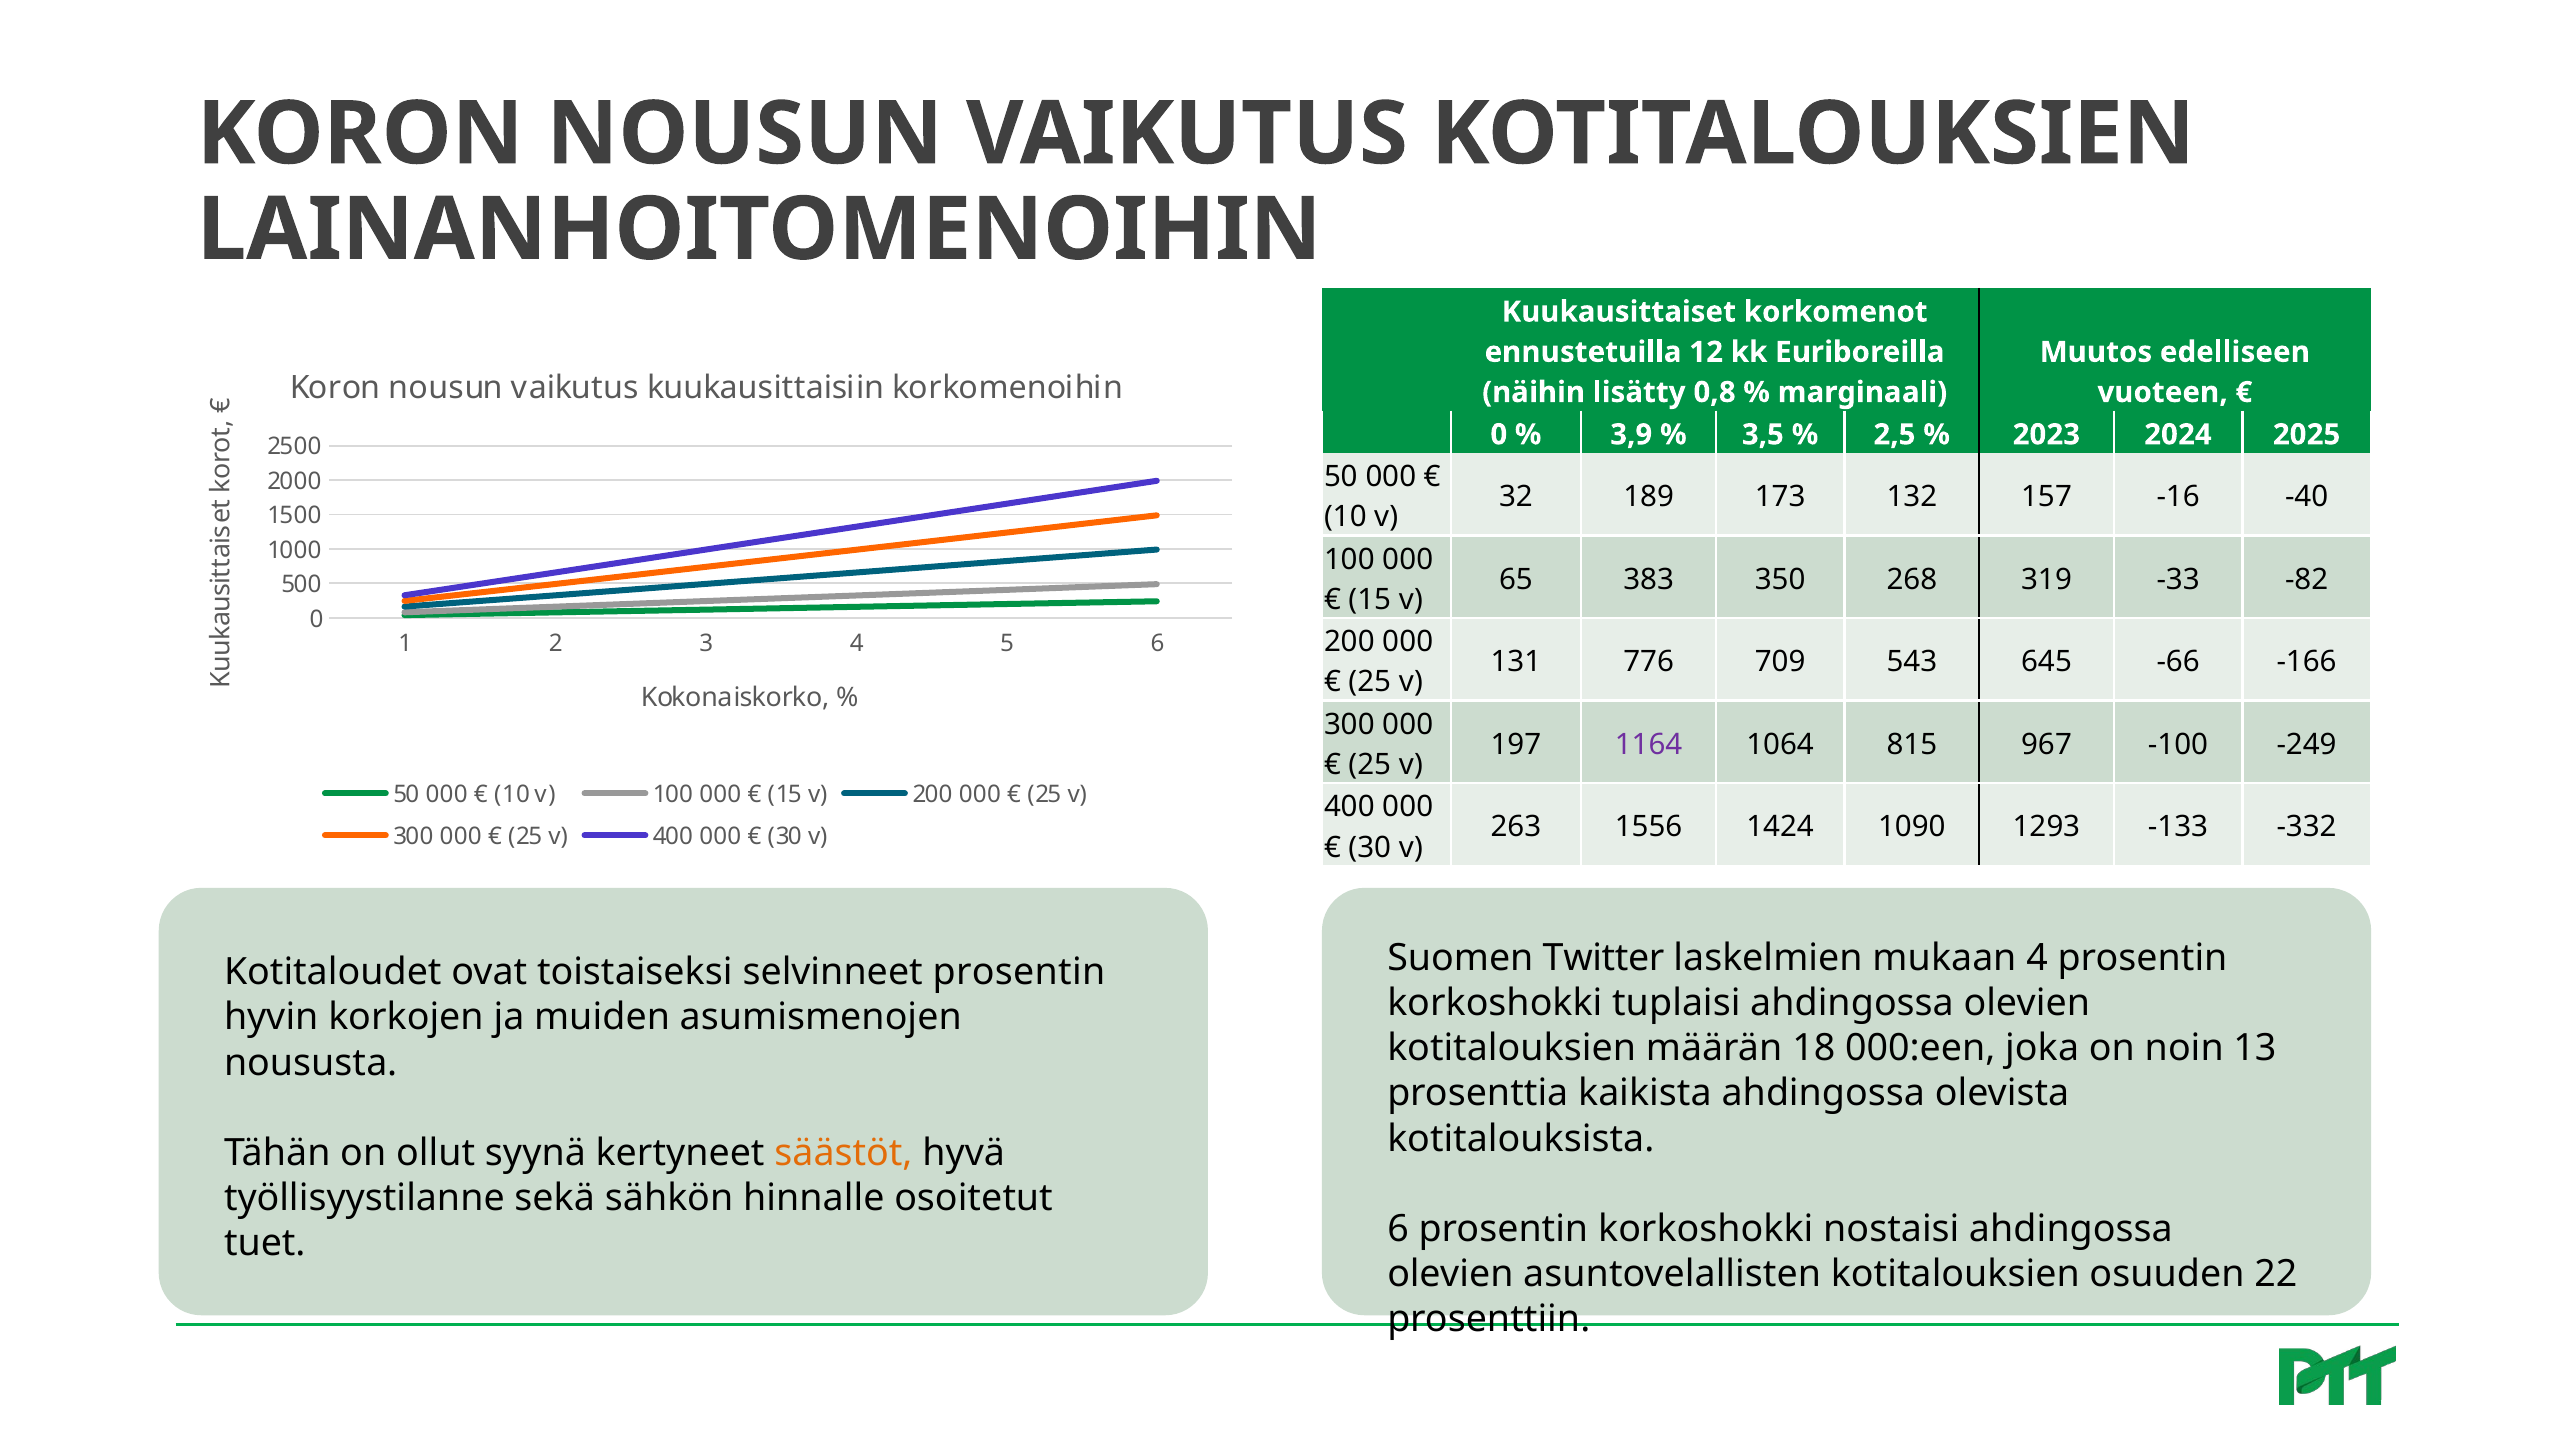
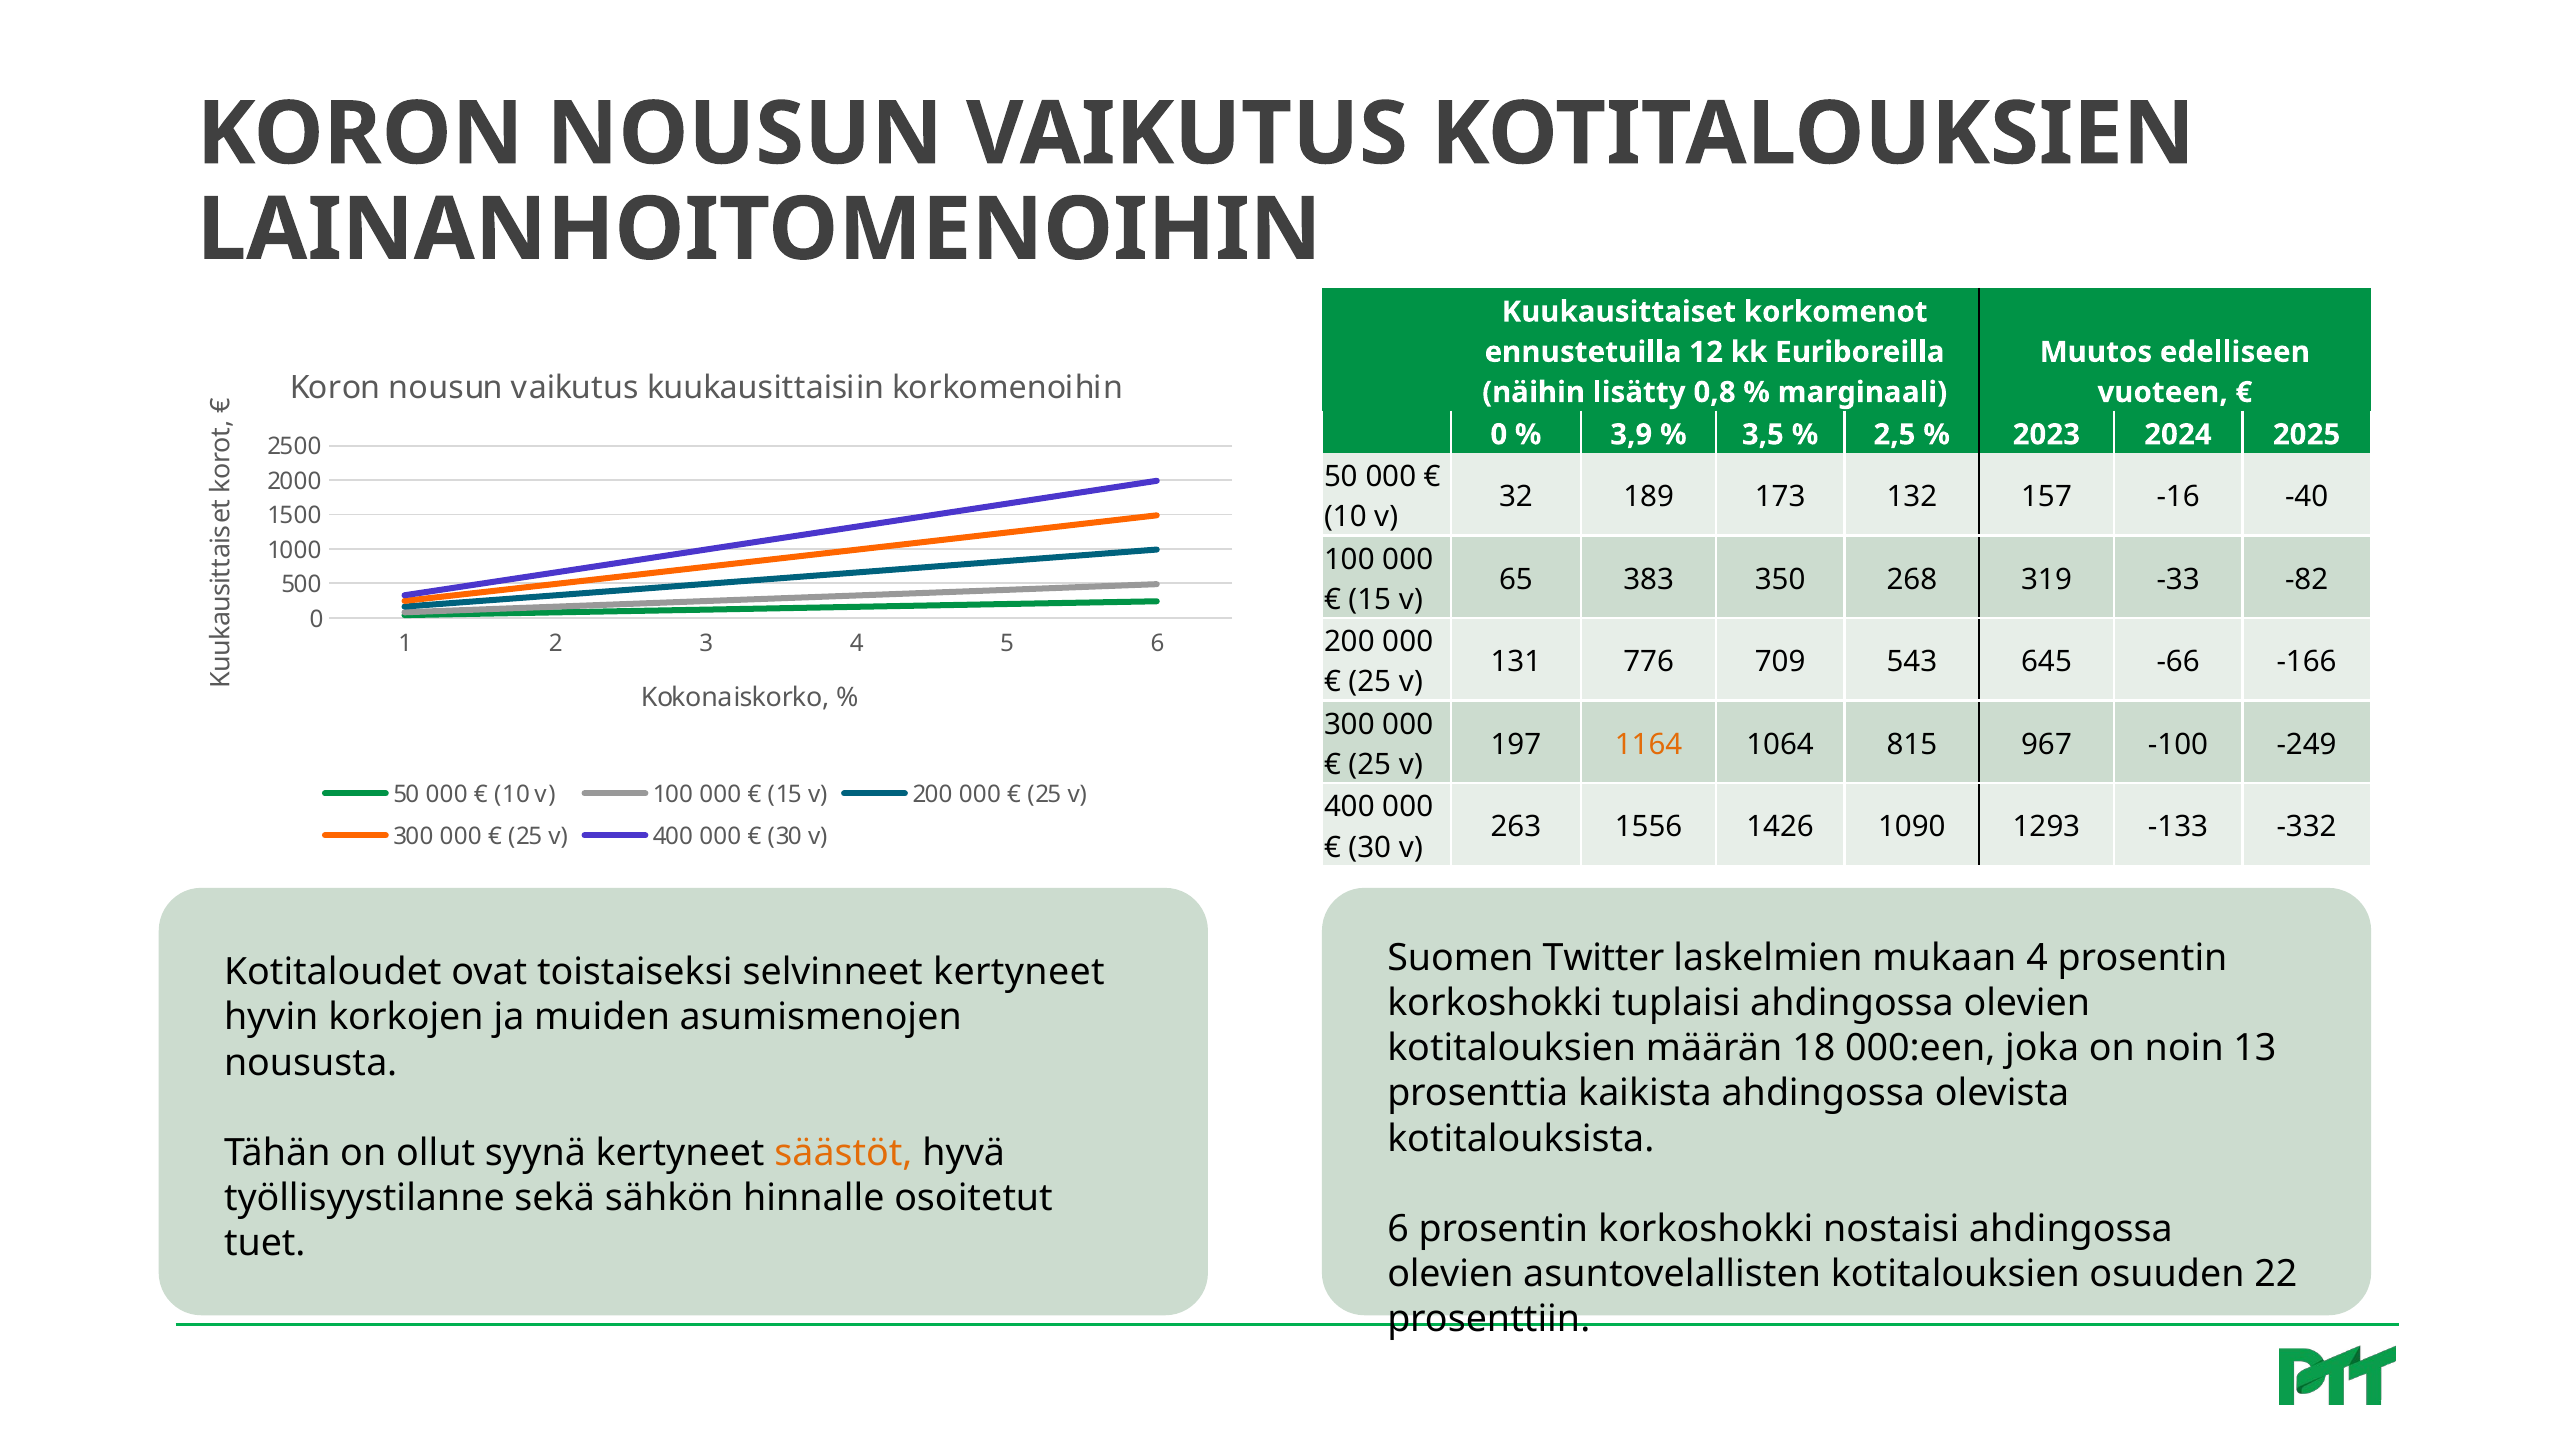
1164 colour: purple -> orange
1424: 1424 -> 1426
selvinneet prosentin: prosentin -> kertyneet
